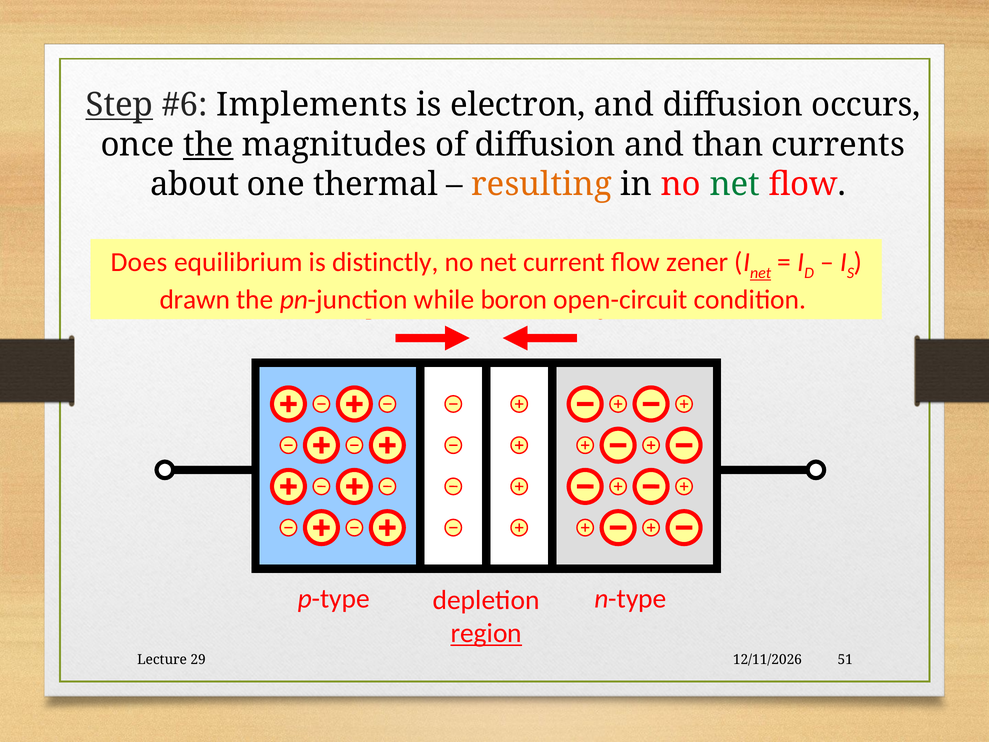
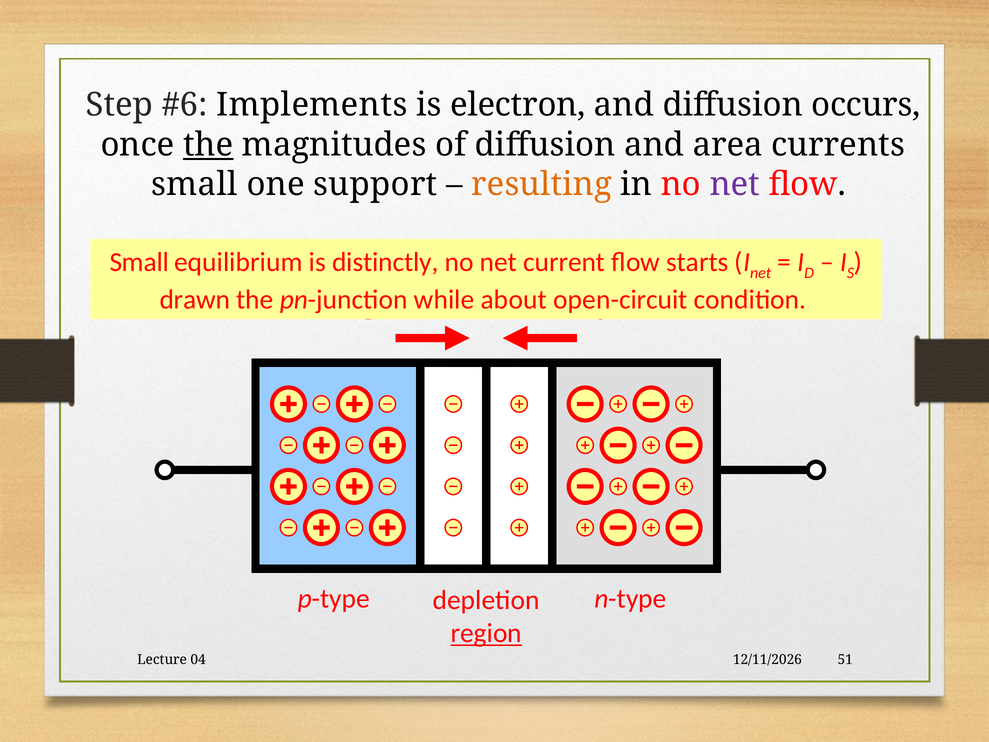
Step underline: present -> none
than: than -> area
about at (195, 184): about -> small
thermal: thermal -> support
net at (735, 184) colour: green -> purple
Does at (139, 262): Does -> Small
zener: zener -> starts
net at (761, 273) underline: present -> none
boron: boron -> about
29: 29 -> 04
